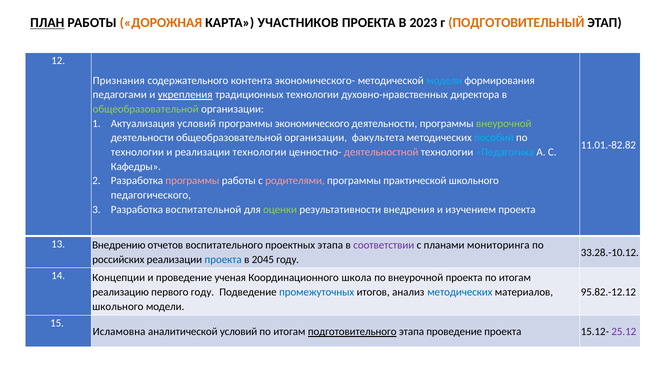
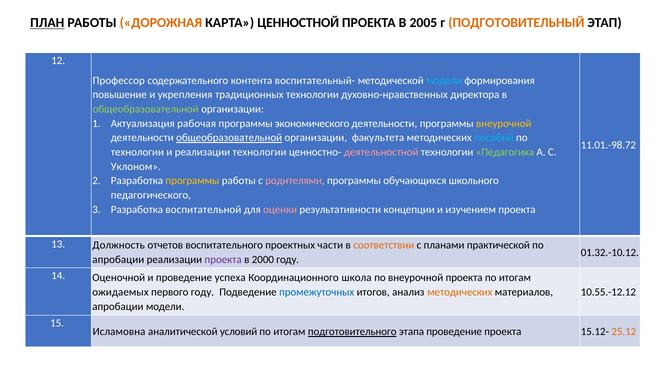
УЧАСТНИКОВ: УЧАСТНИКОВ -> ЦЕННОСТНОЙ
2023: 2023 -> 2005
Признания: Признания -> Профессор
экономического-: экономического- -> воспитательный-
педагогами: педагогами -> повышение
укрепления underline: present -> none
Актуализация условий: условий -> рабочая
внеурочной at (504, 123) colour: light green -> yellow
общеобразовательной at (229, 138) underline: none -> present
11.01.-82.82: 11.01.-82.82 -> 11.01.-98.72
Педагогика colour: light blue -> light green
Кафедры: Кафедры -> Уклоном
программы at (192, 181) colour: pink -> yellow
практической: практической -> обучающихся
оценки colour: light green -> pink
внедрения: внедрения -> концепции
Внедрению: Внедрению -> Должность
проектных этапа: этапа -> части
соответствии colour: purple -> orange
мониторинга: мониторинга -> практической
33.28.-10.12: 33.28.-10.12 -> 01.32.-10.12
российских at (118, 259): российских -> апробации
проекта at (223, 259) colour: blue -> purple
2045: 2045 -> 2000
Концепции: Концепции -> Оценочной
ученая: ученая -> успеха
реализацию: реализацию -> ожидаемых
методических at (460, 292) colour: blue -> orange
95.82.-12.12: 95.82.-12.12 -> 10.55.-12.12
школьного at (118, 306): школьного -> апробации
25.12 colour: purple -> orange
